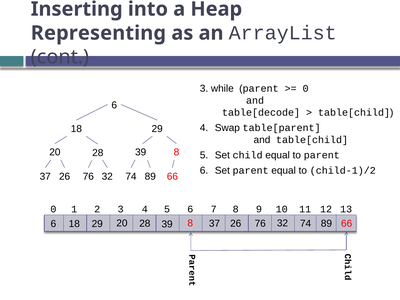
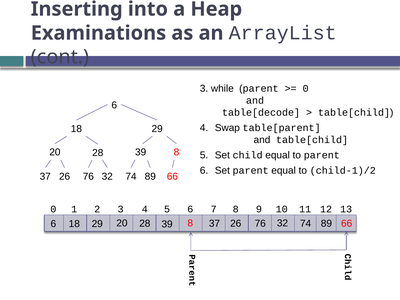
Representing: Representing -> Examinations
